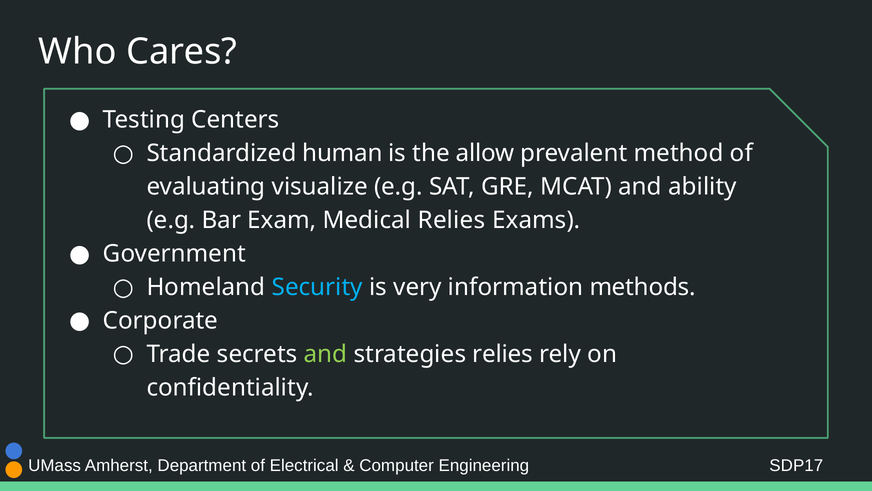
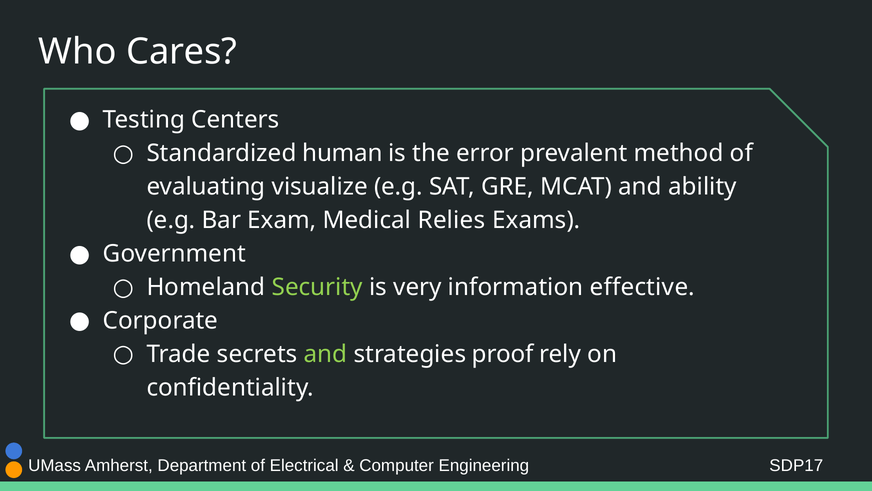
allow: allow -> error
Security colour: light blue -> light green
methods: methods -> effective
strategies relies: relies -> proof
